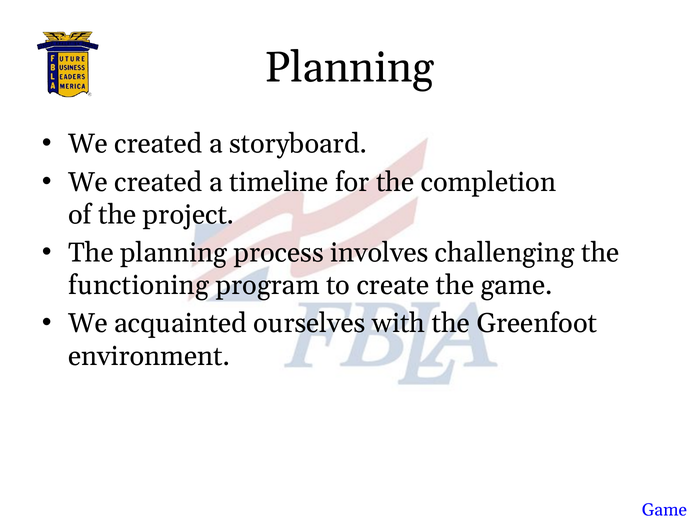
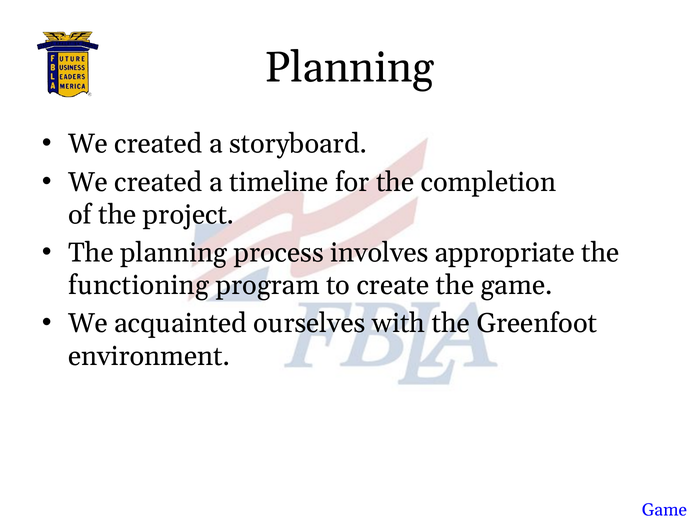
challenging: challenging -> appropriate
